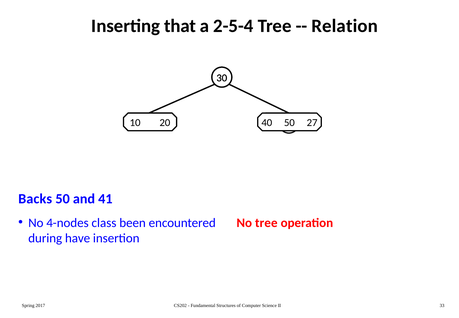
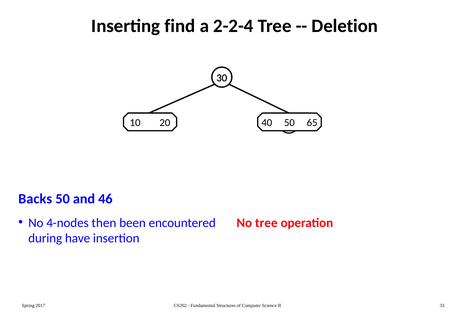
that: that -> find
2-5-4: 2-5-4 -> 2-2-4
Relation: Relation -> Deletion
27: 27 -> 65
41: 41 -> 46
class: class -> then
